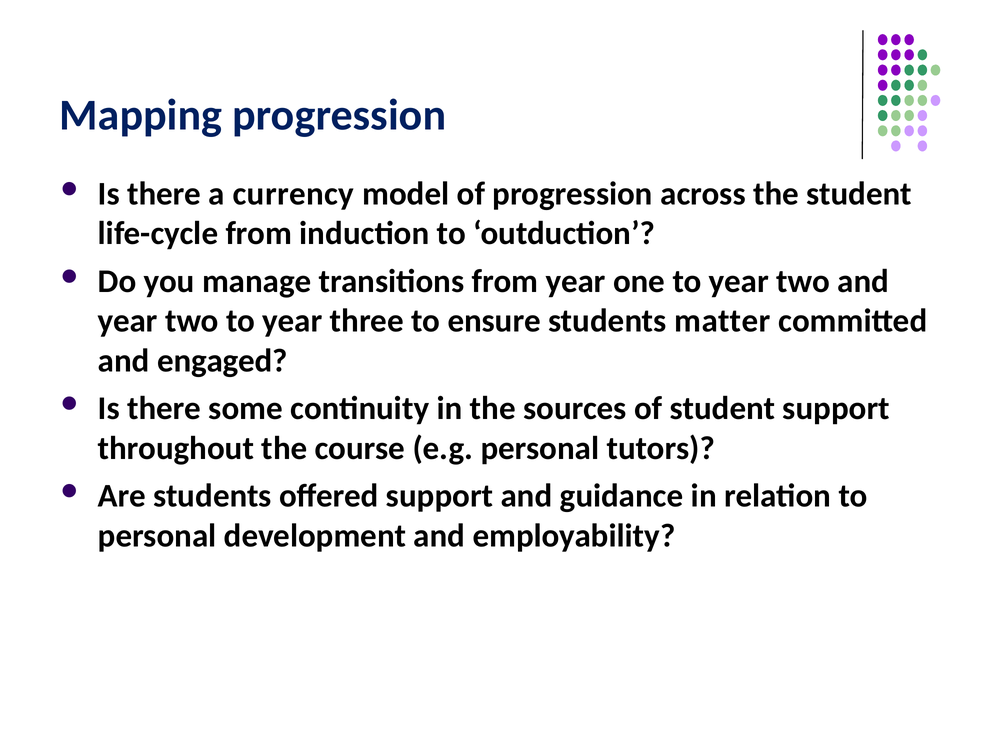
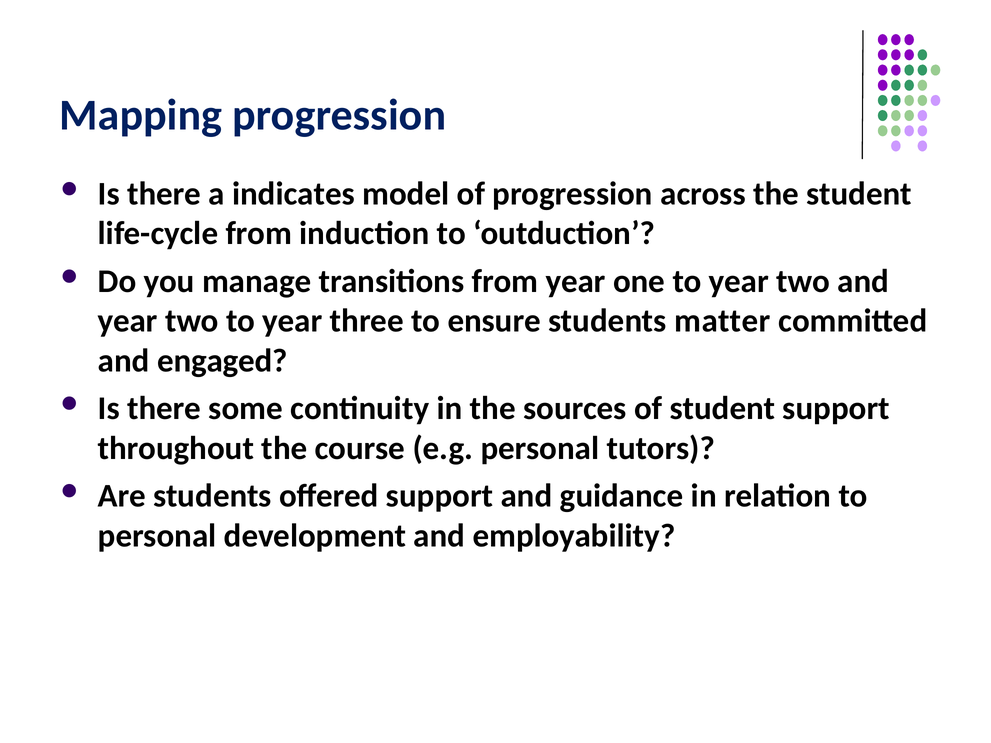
currency: currency -> indicates
